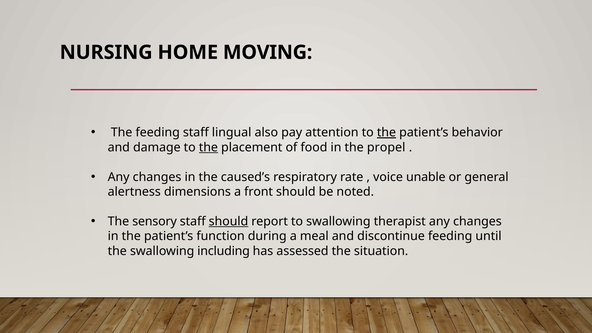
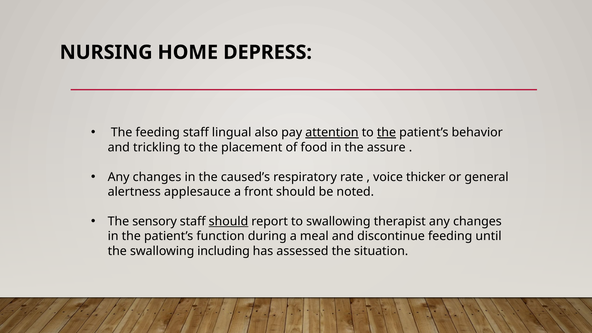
MOVING: MOVING -> DEPRESS
attention underline: none -> present
damage: damage -> trickling
the at (208, 147) underline: present -> none
propel: propel -> assure
unable: unable -> thicker
dimensions: dimensions -> applesauce
